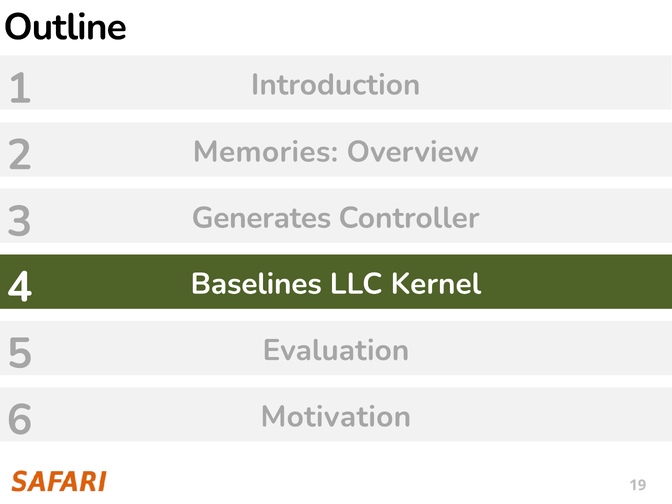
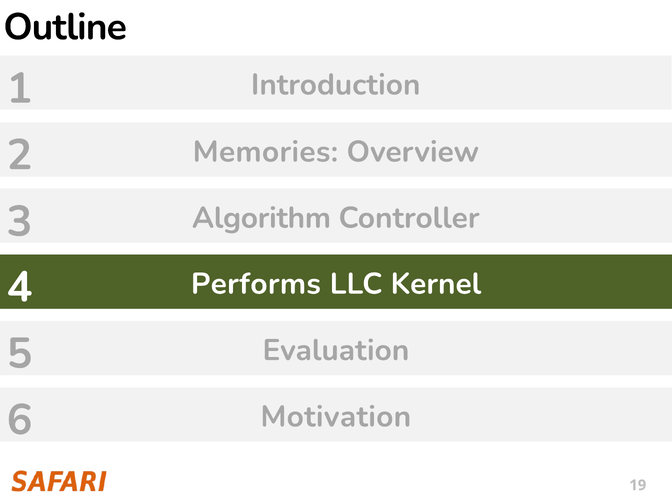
Generates: Generates -> Algorithm
Baselines: Baselines -> Performs
